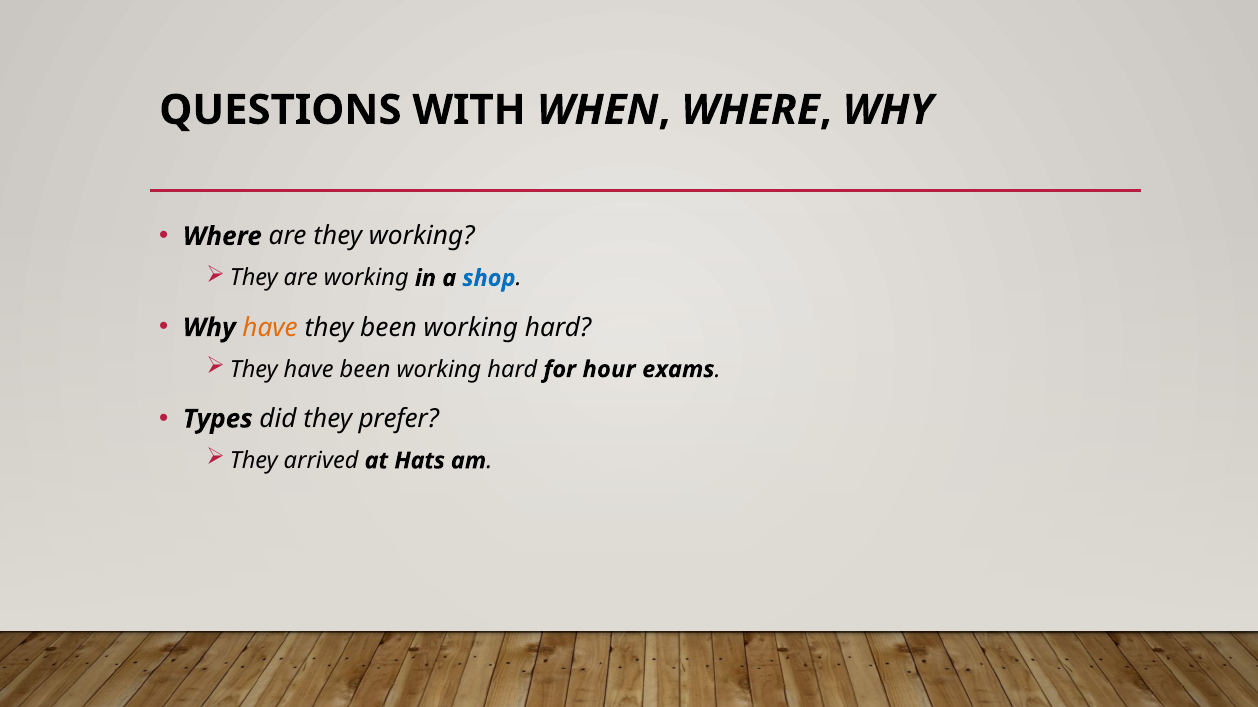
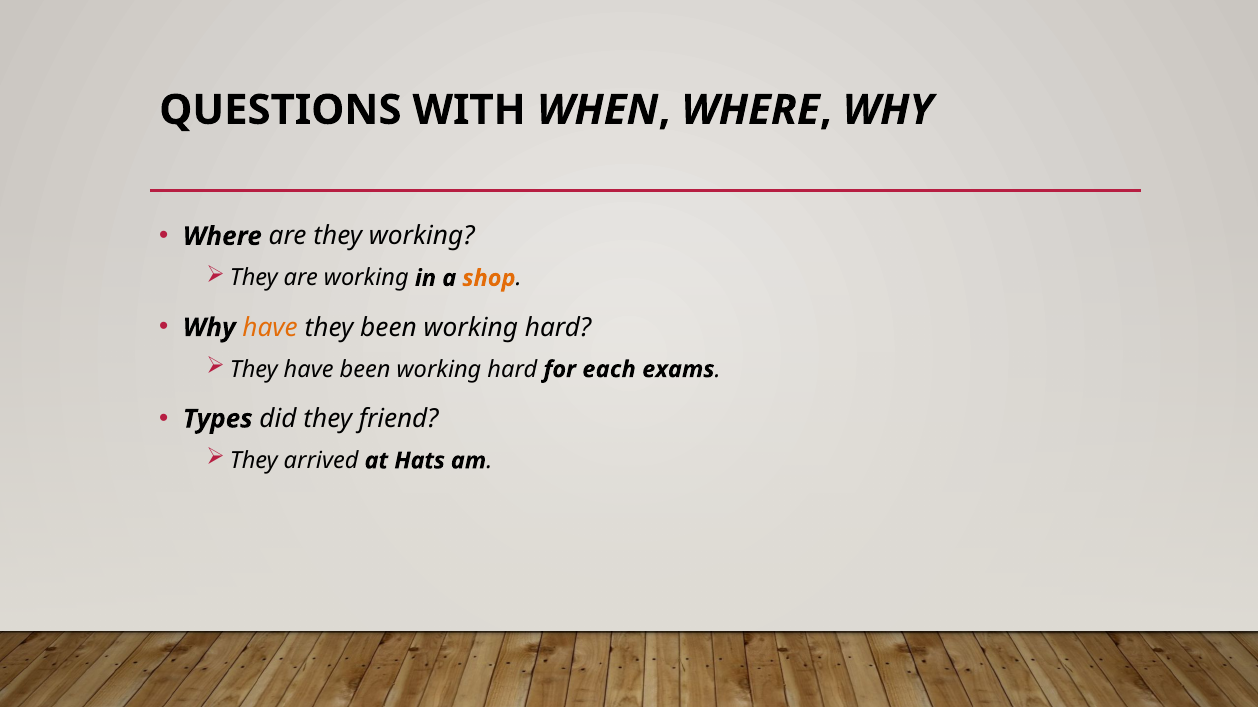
shop colour: blue -> orange
hour: hour -> each
prefer: prefer -> friend
